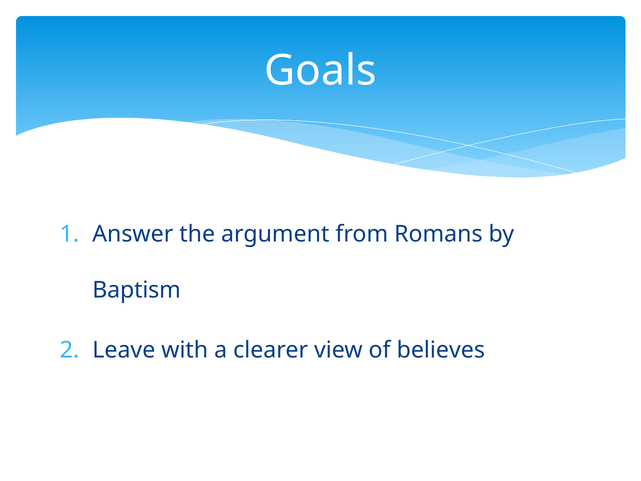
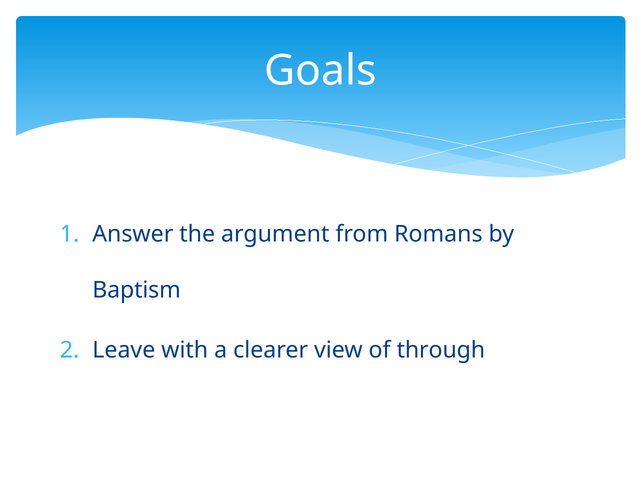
believes: believes -> through
